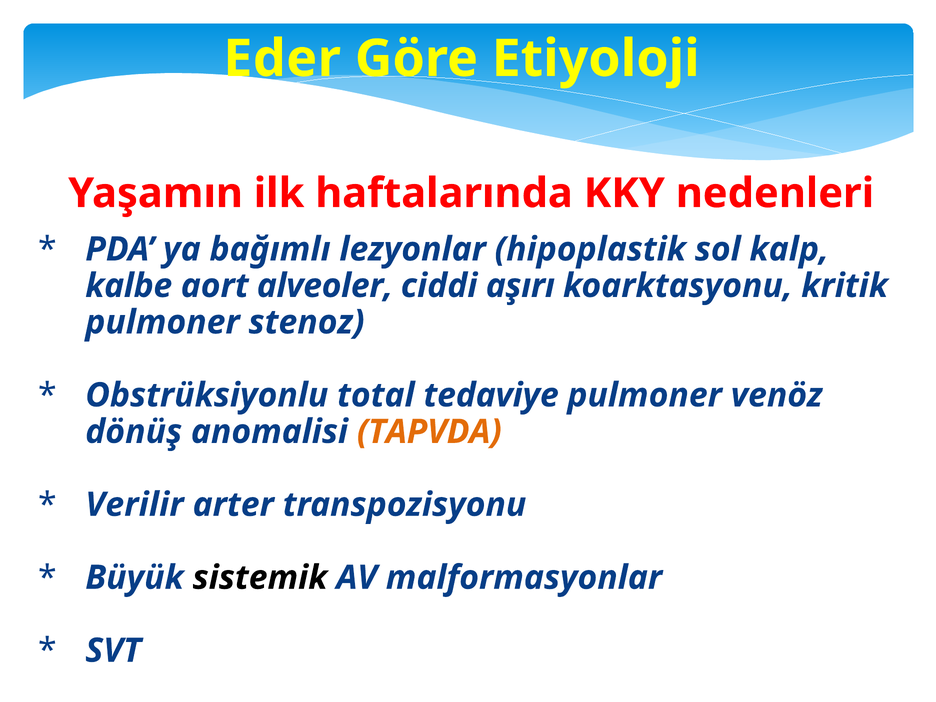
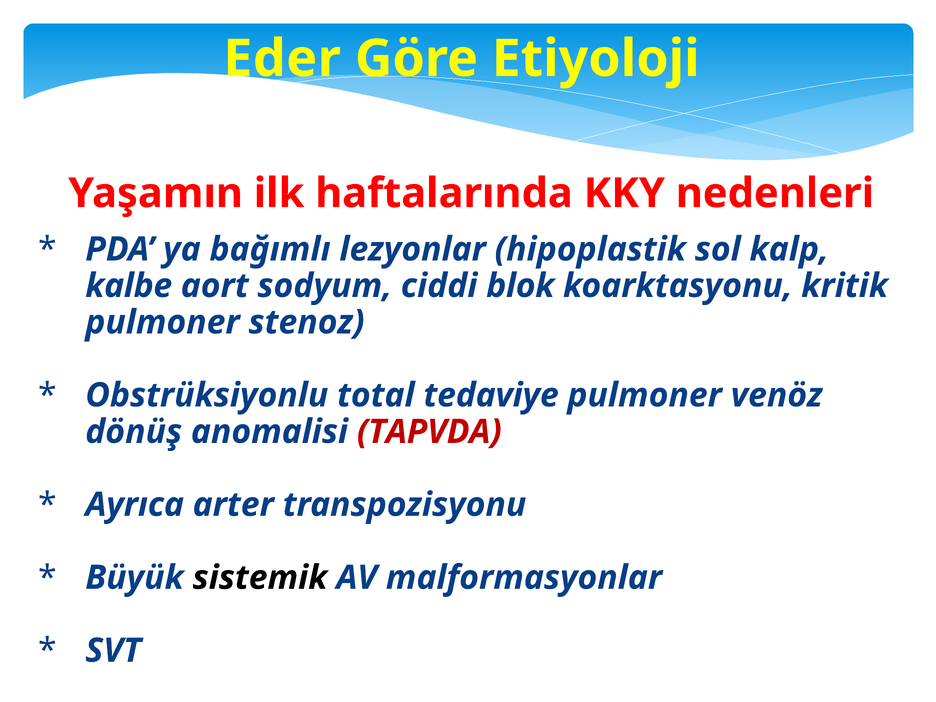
alveoler: alveoler -> sodyum
aşırı: aşırı -> blok
TAPVDA colour: orange -> red
Verilir: Verilir -> Ayrıca
